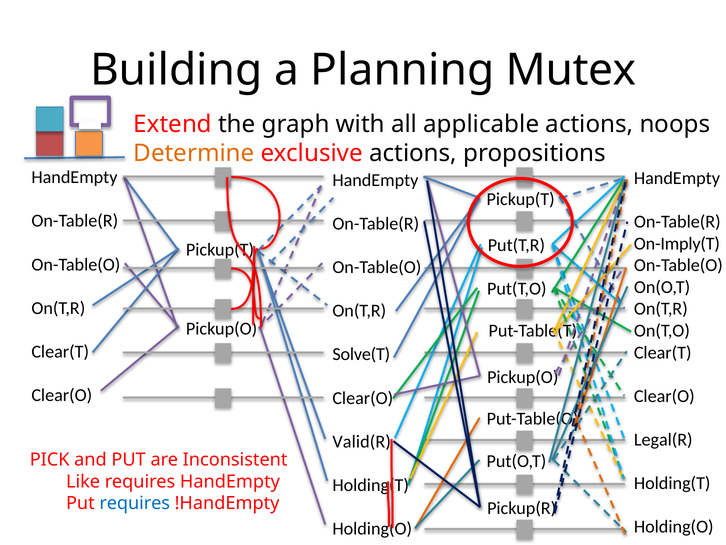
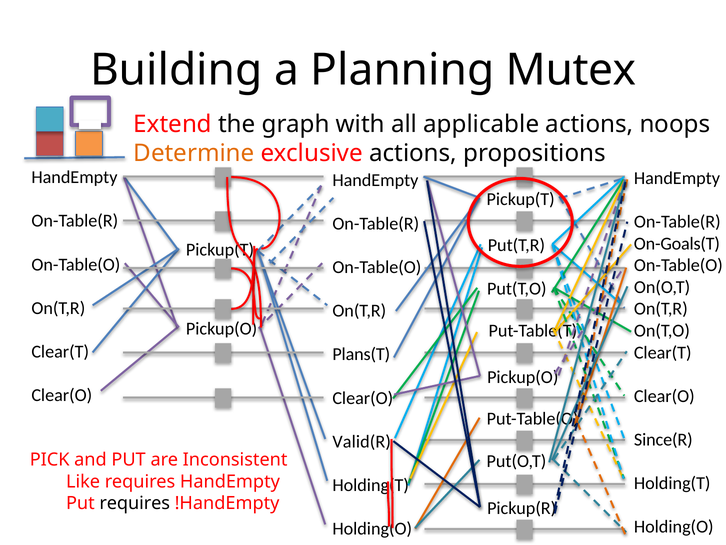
On-Imply(T: On-Imply(T -> On-Goals(T
Solve(T: Solve(T -> Plans(T
Legal(R: Legal(R -> Since(R
requires at (135, 503) colour: blue -> black
